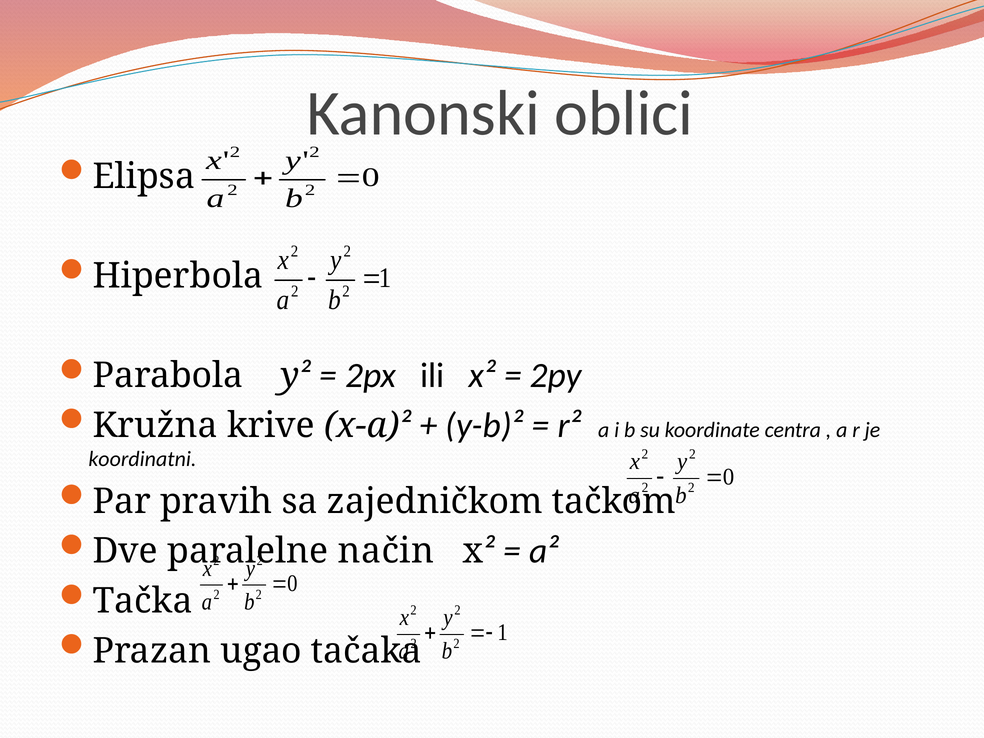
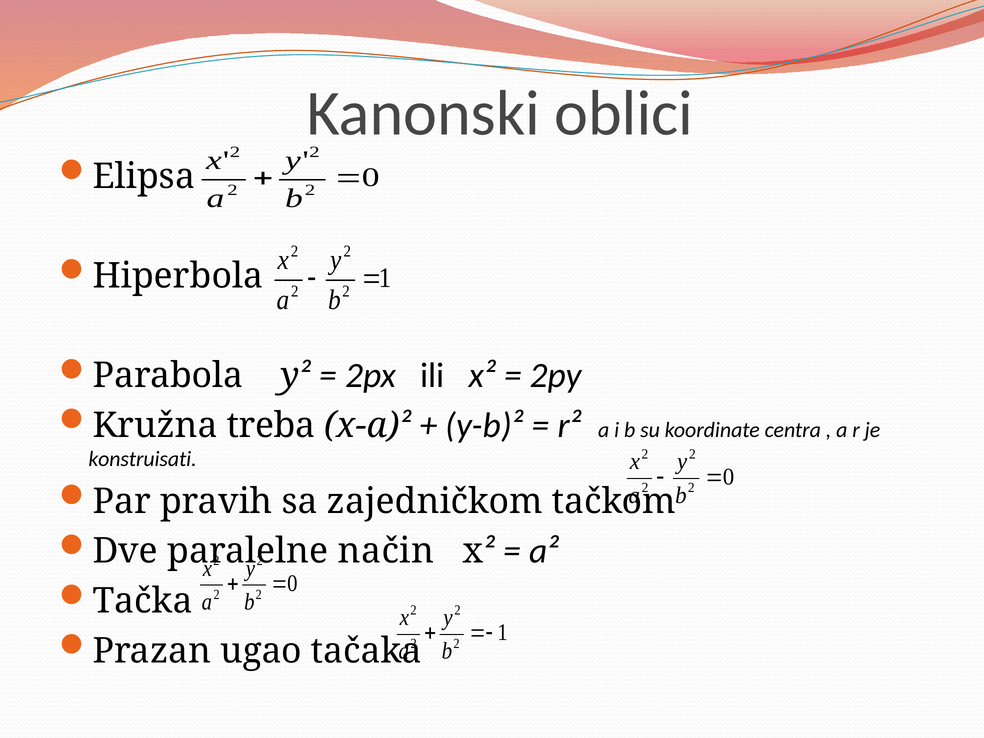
krive: krive -> treba
koordinatni: koordinatni -> konstruisati
